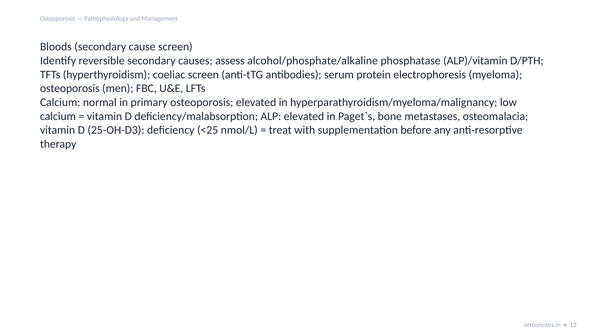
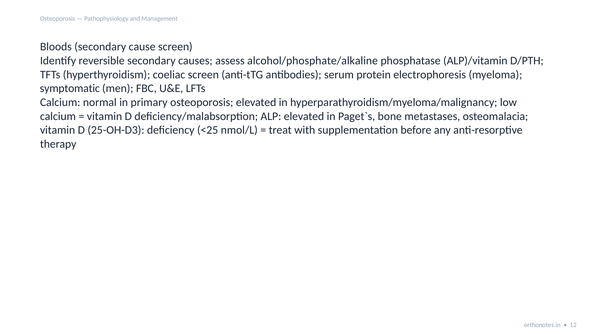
osteoporosis at (70, 88): osteoporosis -> symptomatic
